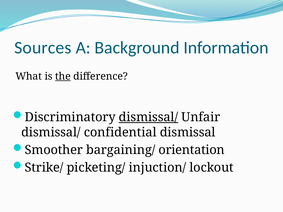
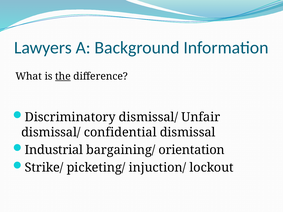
Sources: Sources -> Lawyers
dismissal/ at (148, 117) underline: present -> none
Smoother: Smoother -> Industrial
